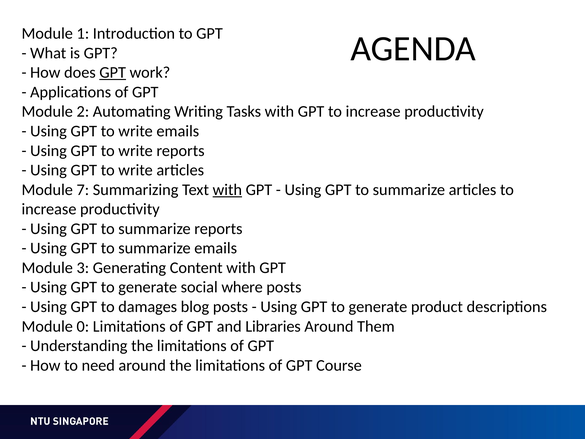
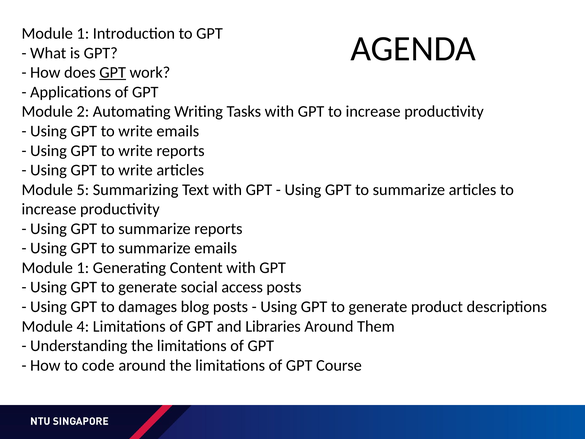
7: 7 -> 5
with at (227, 190) underline: present -> none
3 at (83, 268): 3 -> 1
where: where -> access
0: 0 -> 4
need: need -> code
